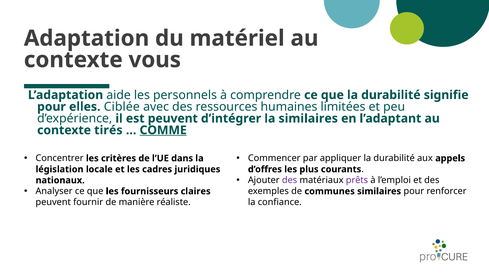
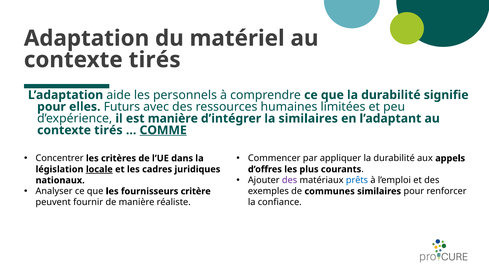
vous at (155, 60): vous -> tirés
Ciblée: Ciblée -> Futurs
est peuvent: peuvent -> manière
locale underline: none -> present
prêts colour: purple -> blue
claires: claires -> critère
